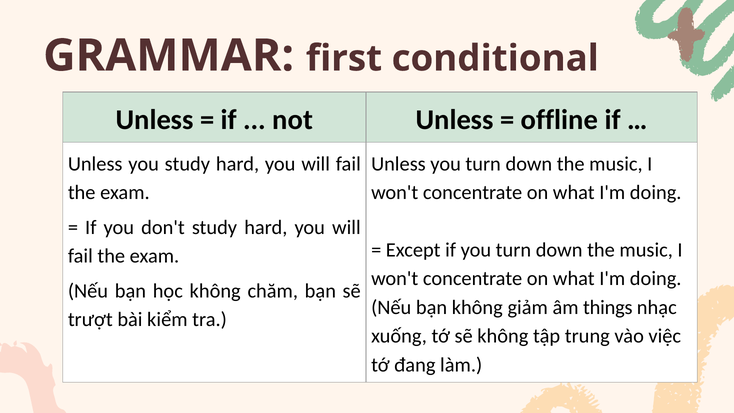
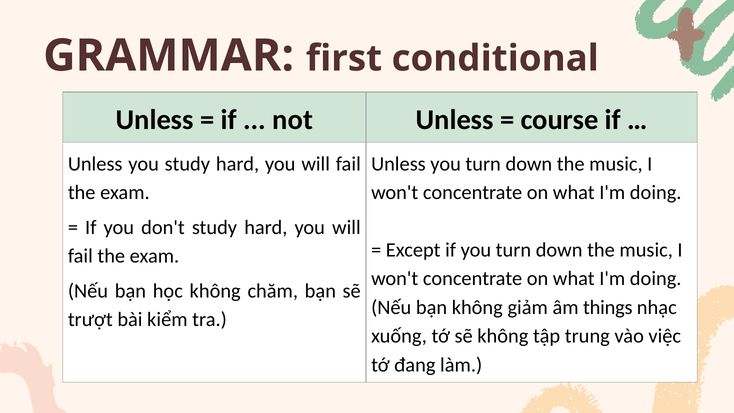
offline: offline -> course
